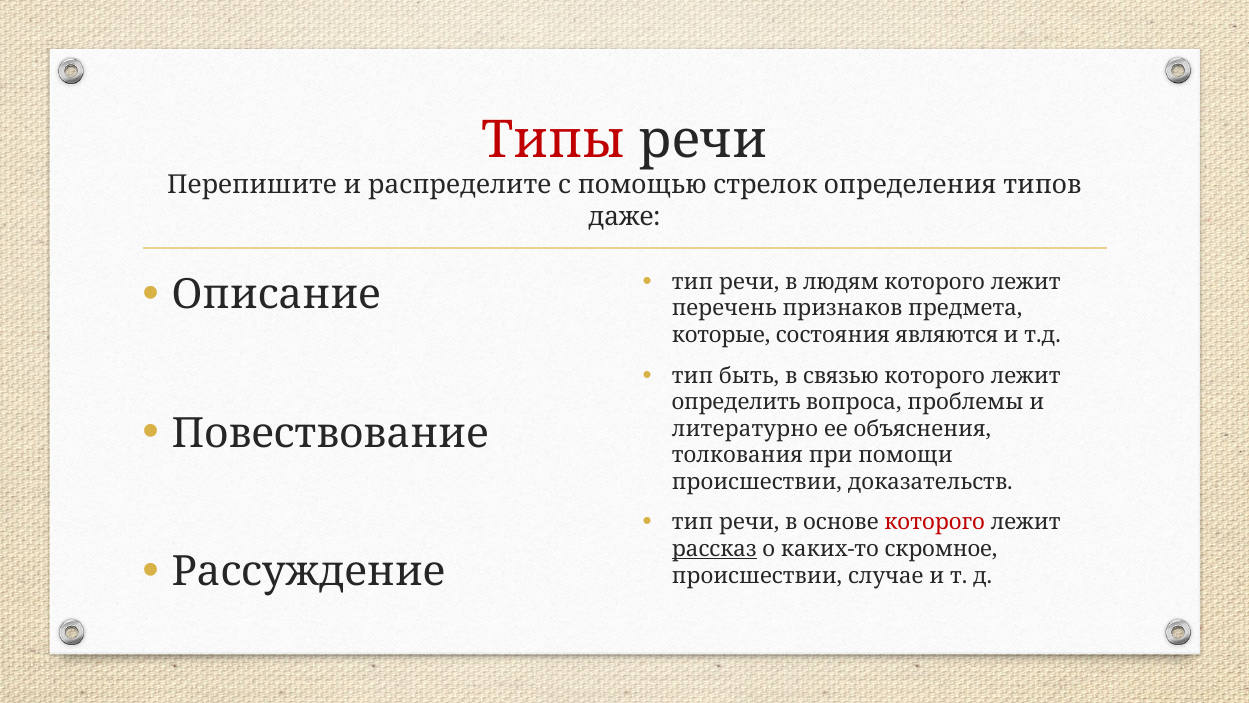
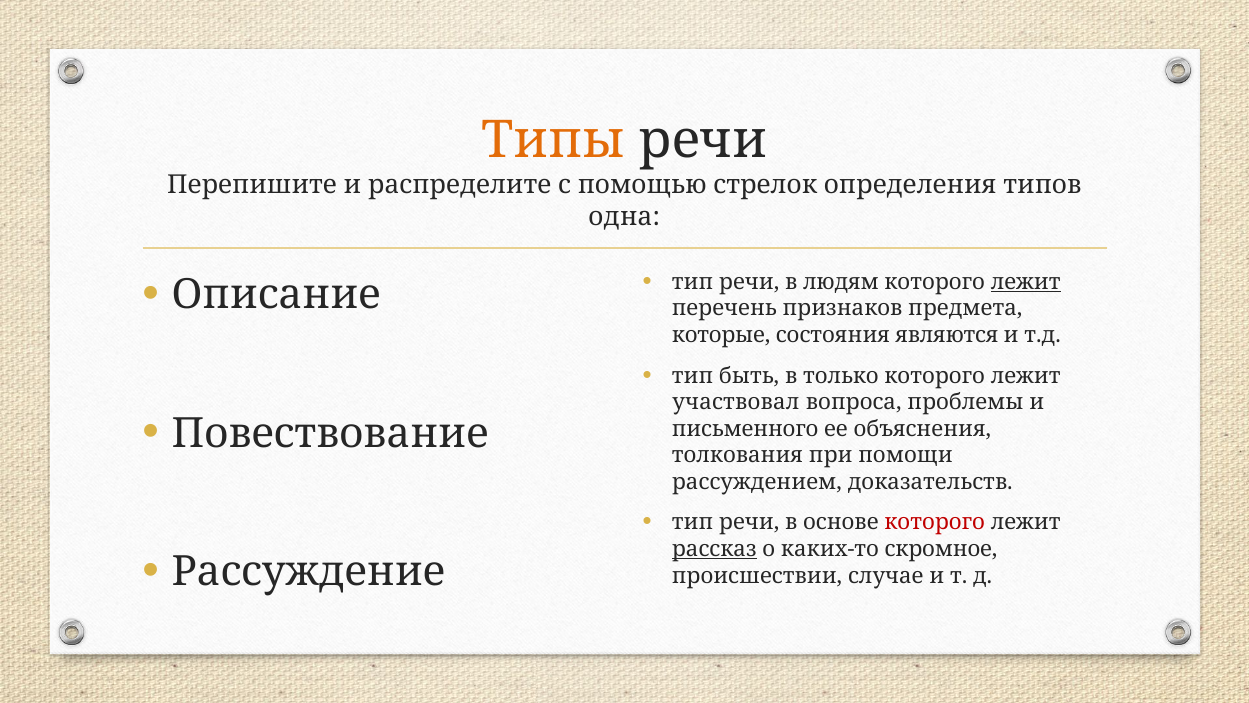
Типы colour: red -> orange
даже: даже -> одна
лежит at (1026, 282) underline: none -> present
связью: связью -> только
определить: определить -> участвовал
литературно: литературно -> письменного
происшествии at (757, 482): происшествии -> рассуждением
